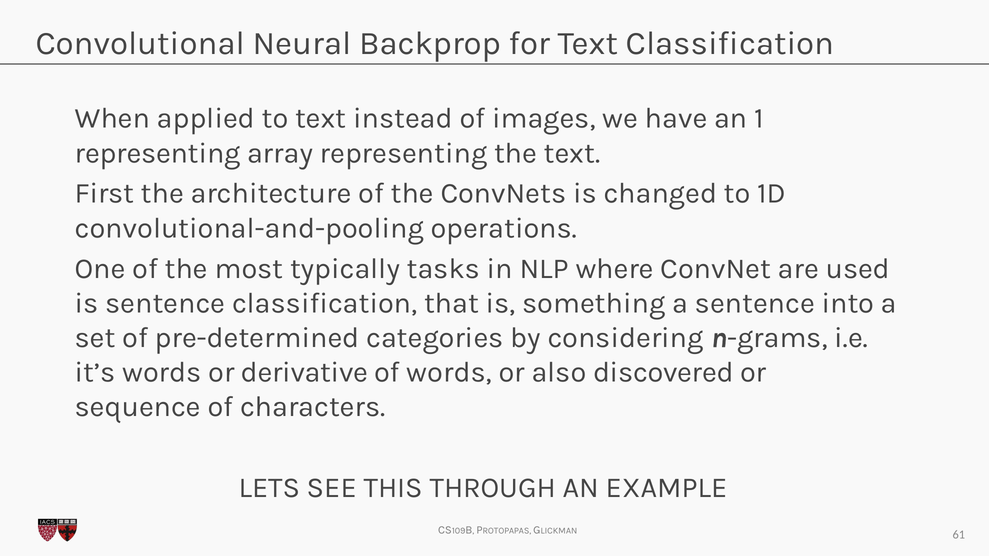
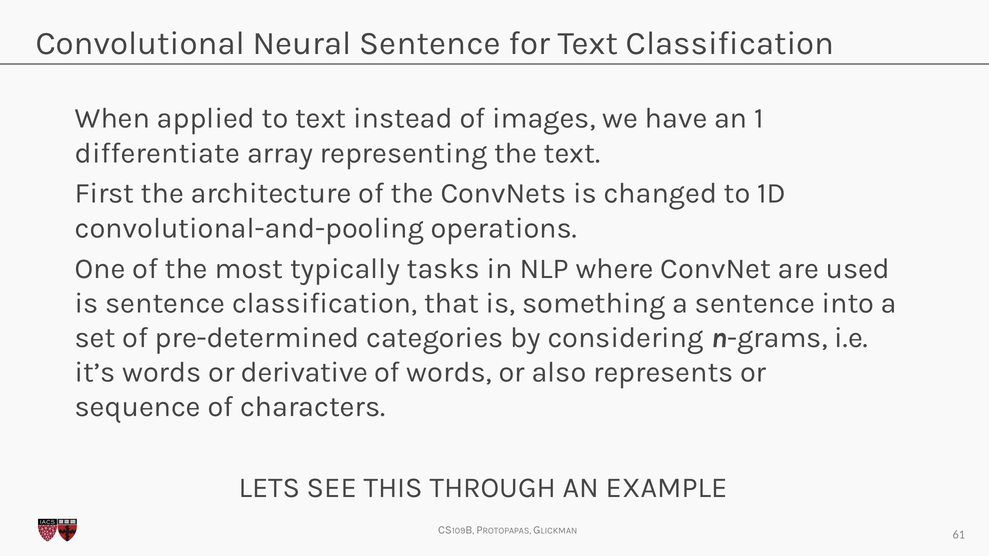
Neural Backprop: Backprop -> Sentence
representing at (158, 153): representing -> differentiate
discovered: discovered -> represents
